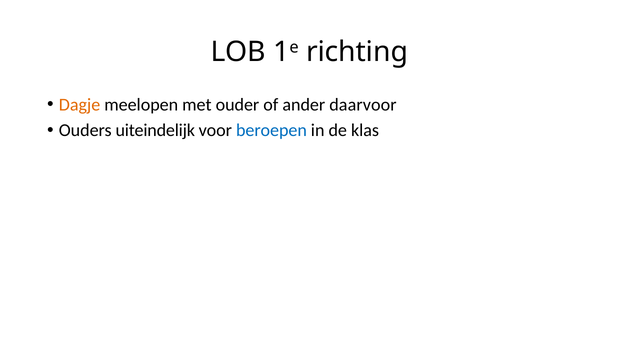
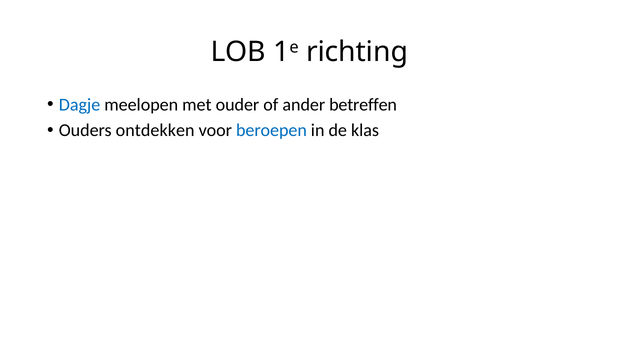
Dagje colour: orange -> blue
daarvoor: daarvoor -> betreffen
uiteindelijk: uiteindelijk -> ontdekken
